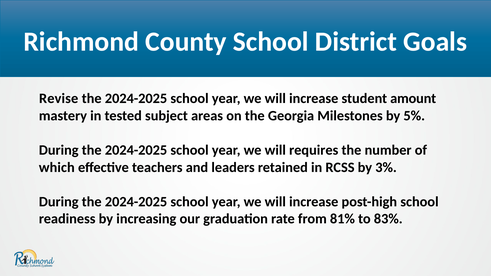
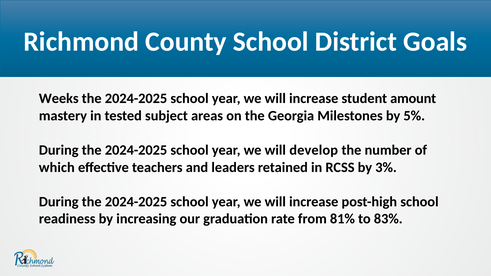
Revise: Revise -> Weeks
requires: requires -> develop
